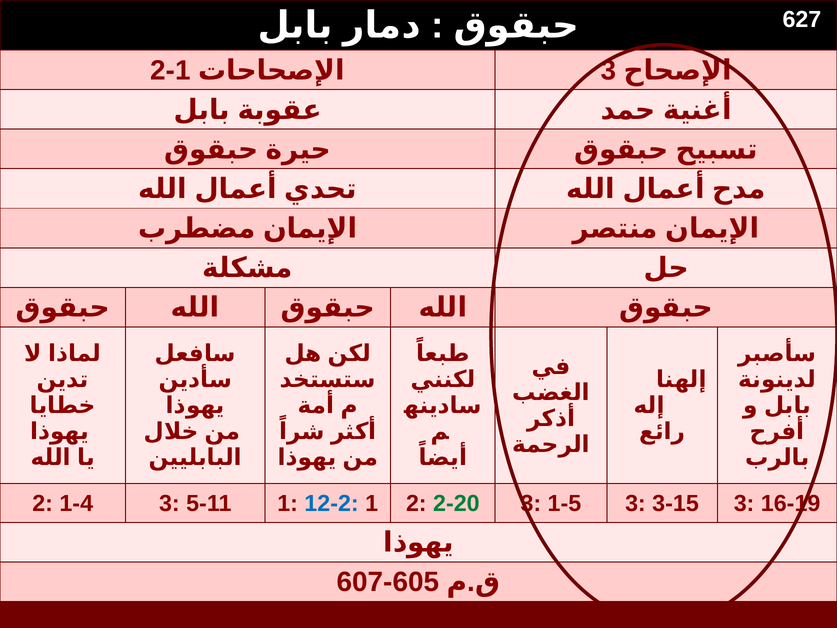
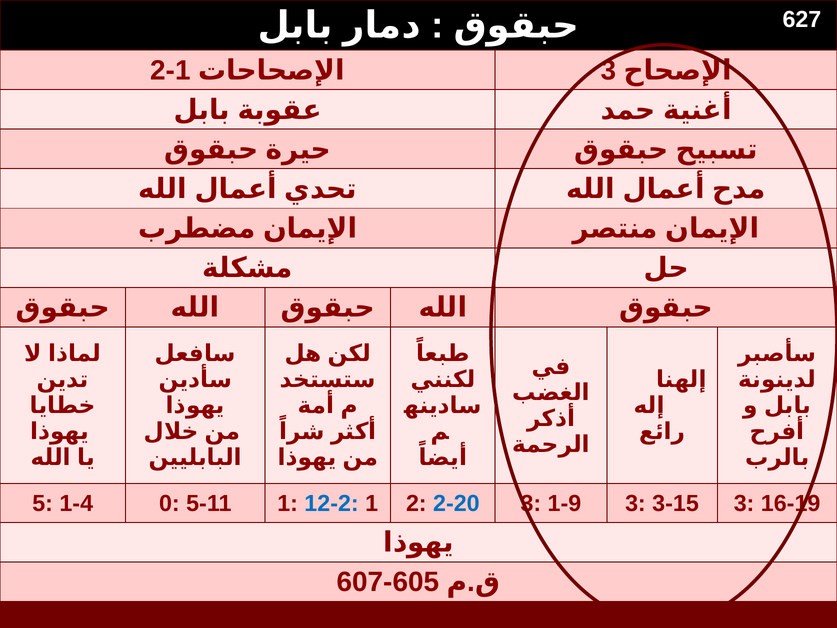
2 at (43, 503): 2 -> 5
1-4 3: 3 -> 0
2-20 colour: green -> blue
1-5: 1-5 -> 1-9
